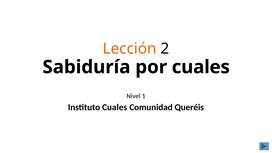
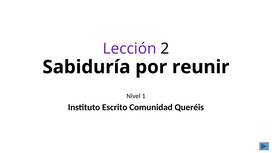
Lección colour: orange -> purple
por cuales: cuales -> reunir
Instituto Cuales: Cuales -> Escrito
